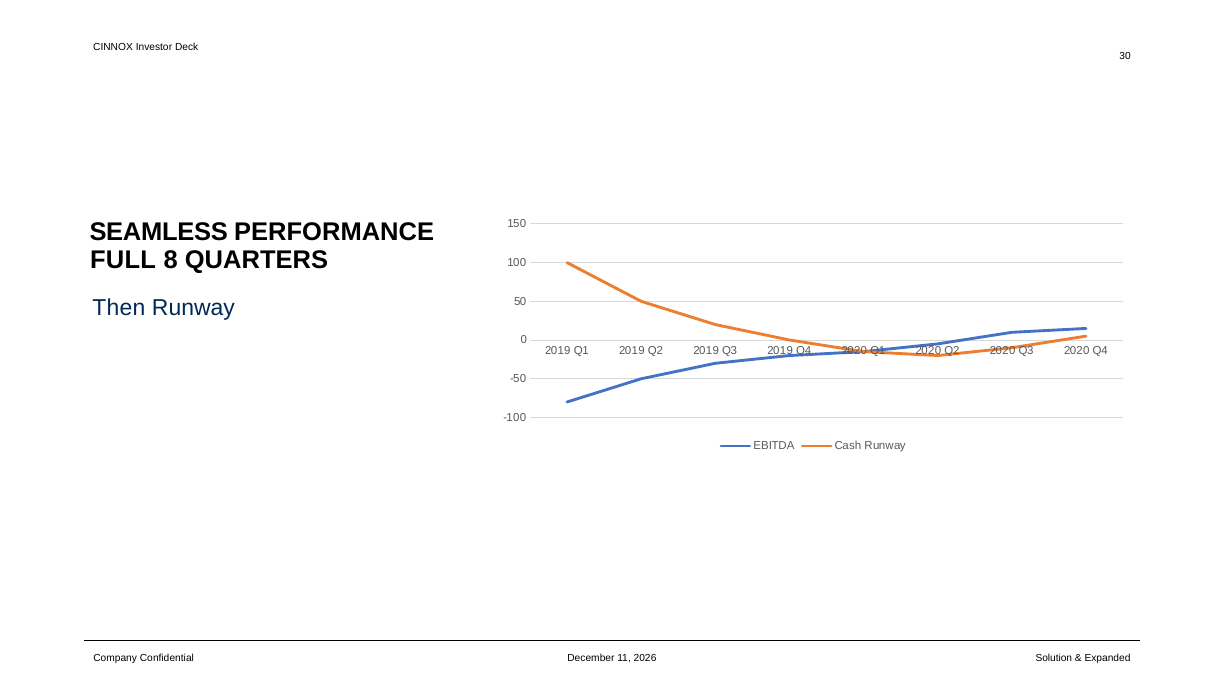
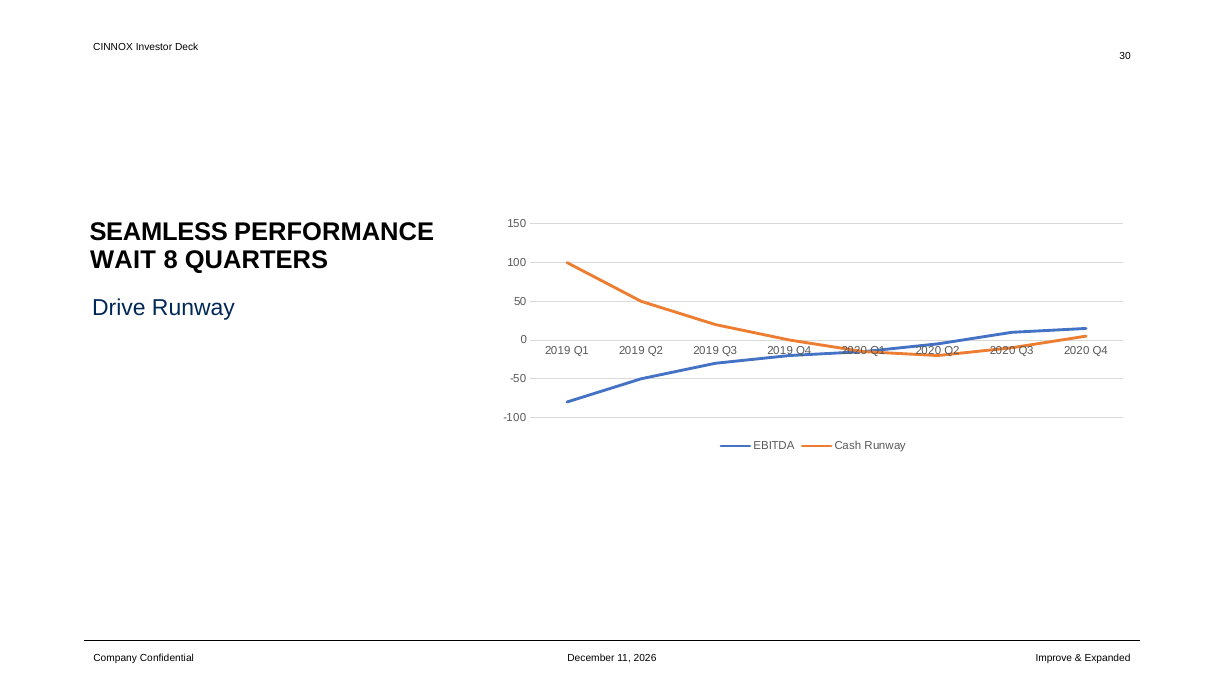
FULL: FULL -> WAIT
Then: Then -> Drive
Solution: Solution -> Improve
